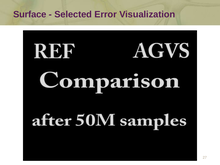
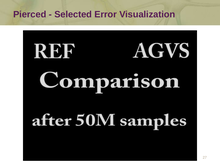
Surface: Surface -> Pierced
